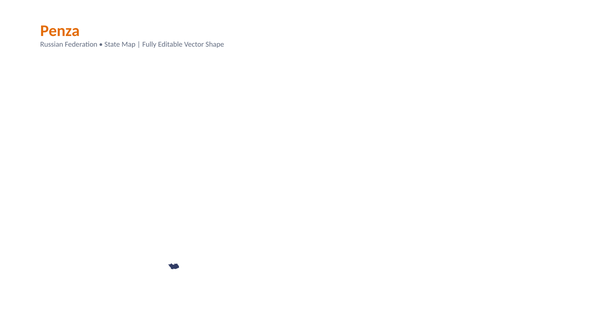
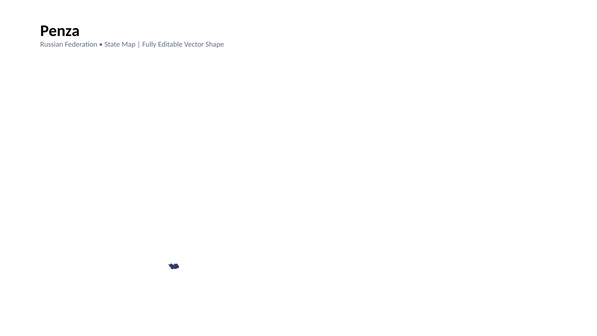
Penza colour: orange -> black
